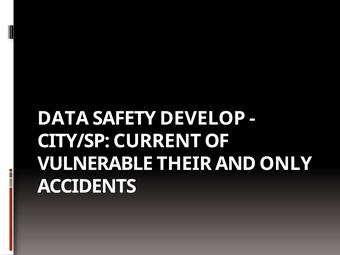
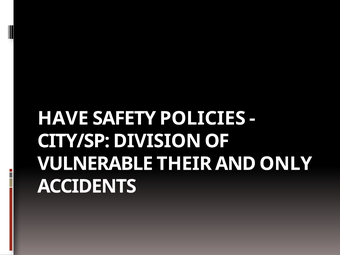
DATA: DATA -> HAVE
DEVELOP: DEVELOP -> POLICIES
CURRENT: CURRENT -> DIVISION
